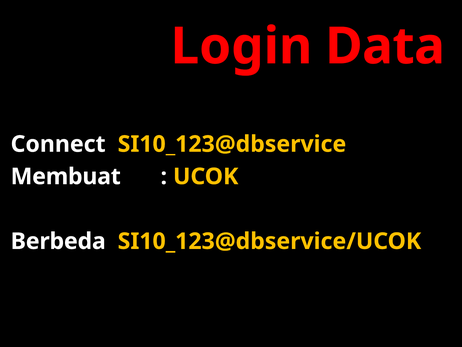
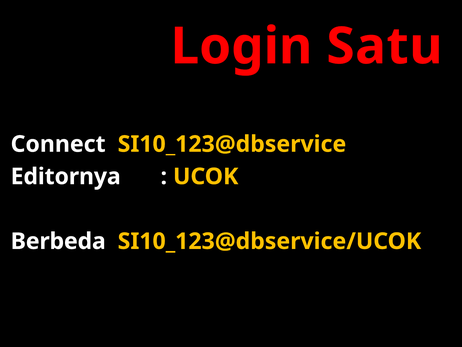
Data: Data -> Satu
Membuat: Membuat -> Editornya
